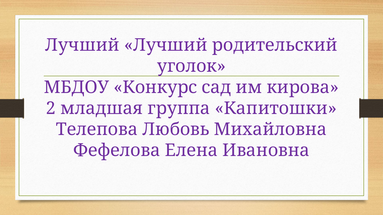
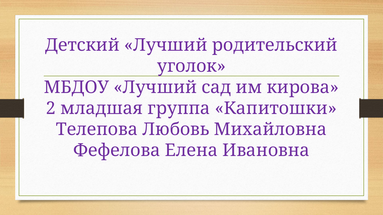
Лучший at (82, 45): Лучший -> Детский
МБДОУ Конкурс: Конкурс -> Лучший
